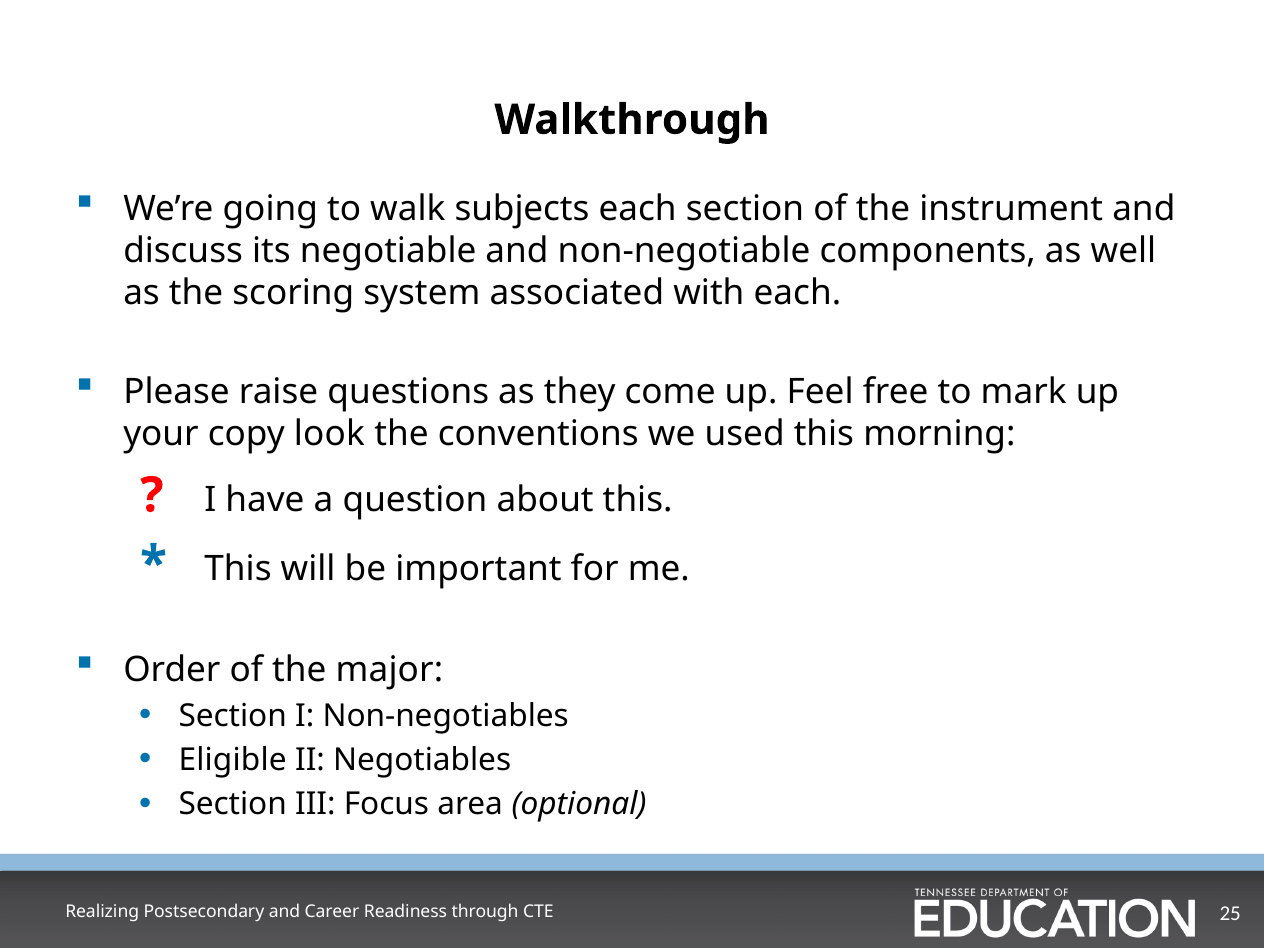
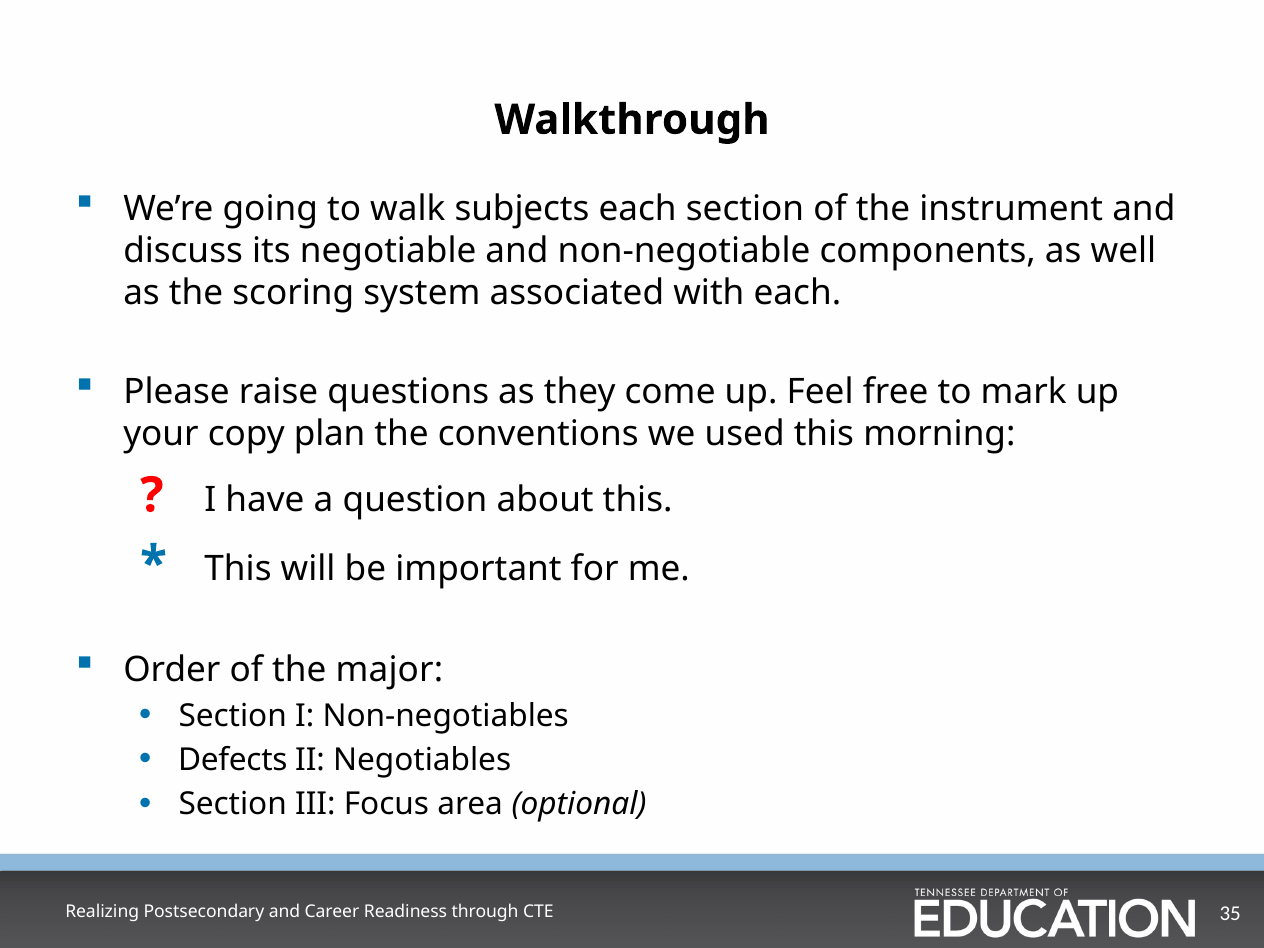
look: look -> plan
Eligible: Eligible -> Defects
25: 25 -> 35
